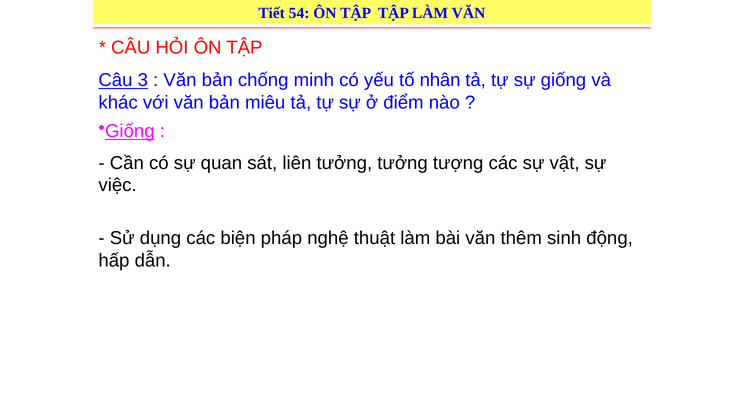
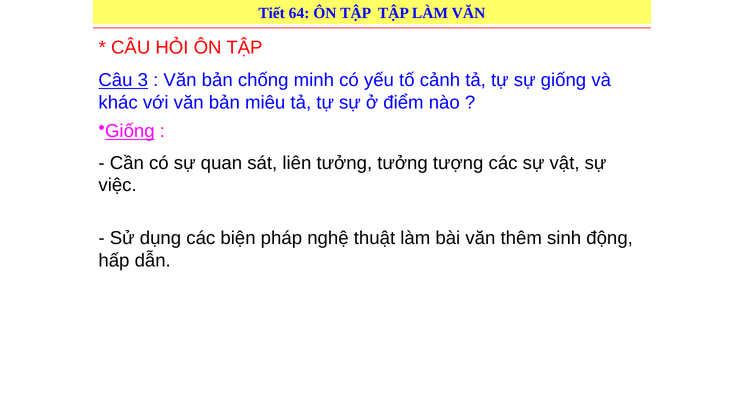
54: 54 -> 64
nhân: nhân -> cảnh
